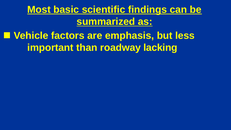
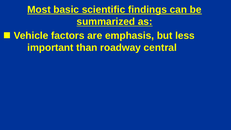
lacking: lacking -> central
